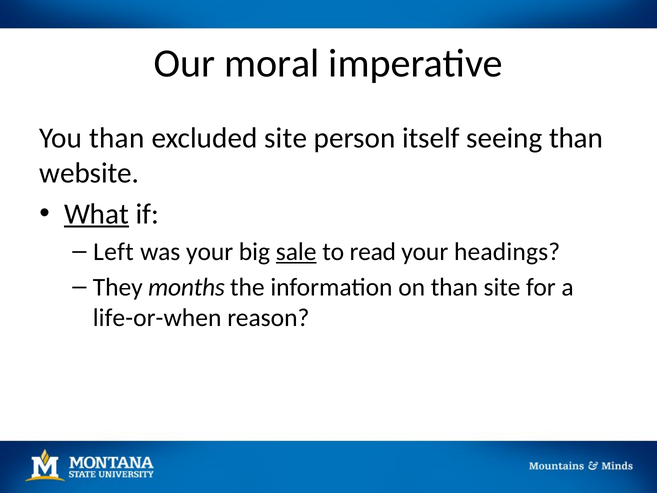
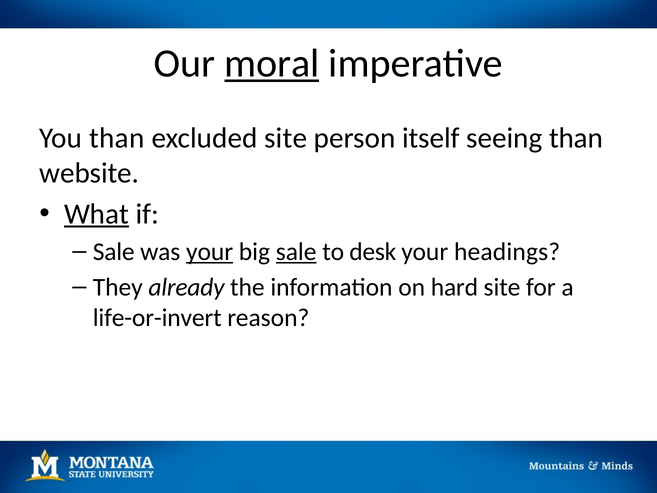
moral underline: none -> present
Left at (113, 252): Left -> Sale
your at (210, 252) underline: none -> present
read: read -> desk
months: months -> already
on than: than -> hard
life-or-when: life-or-when -> life-or-invert
